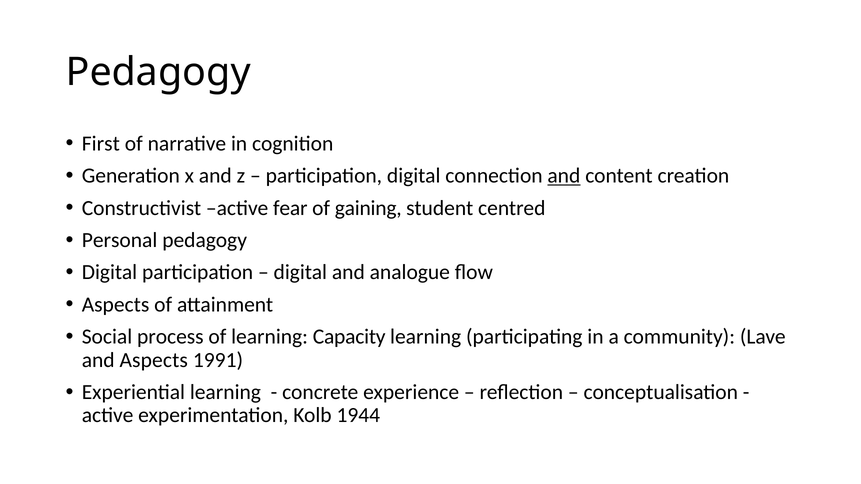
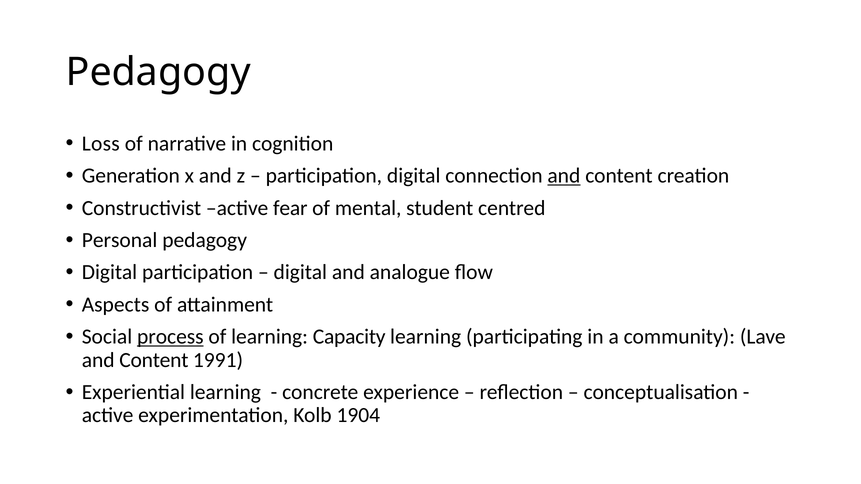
First: First -> Loss
gaining: gaining -> mental
process underline: none -> present
Aspects at (154, 360): Aspects -> Content
1944: 1944 -> 1904
